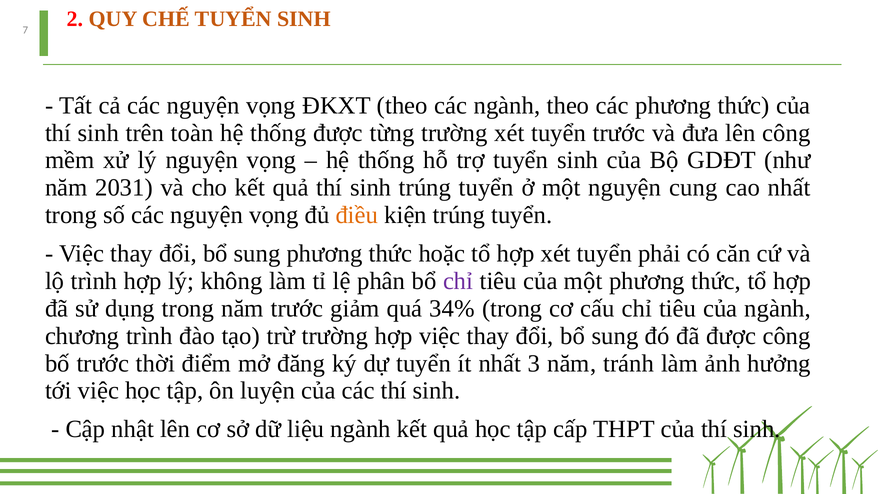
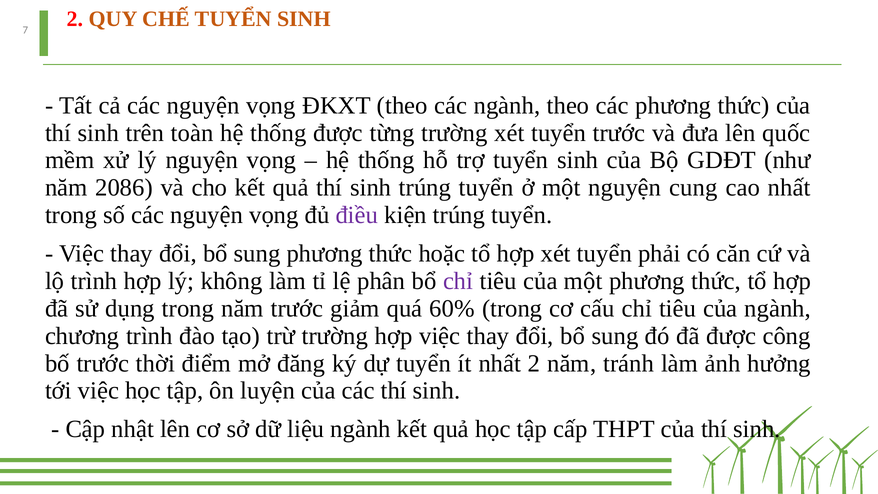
lên công: công -> quốc
2031: 2031 -> 2086
điều colour: orange -> purple
34%: 34% -> 60%
nhất 3: 3 -> 2
